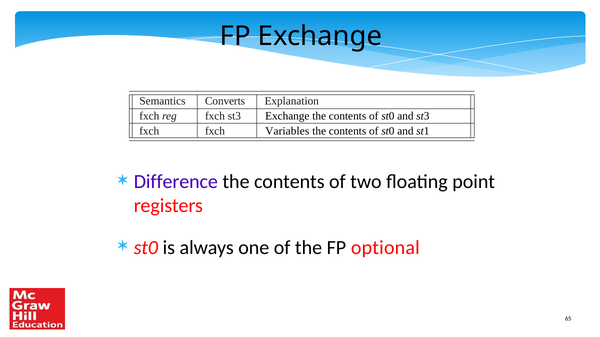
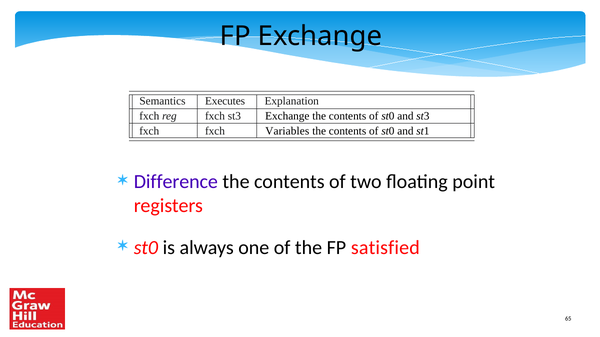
Converts: Converts -> Executes
optional: optional -> satisfied
